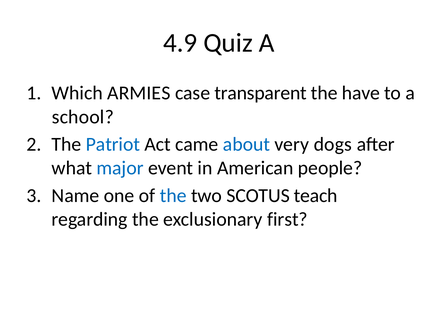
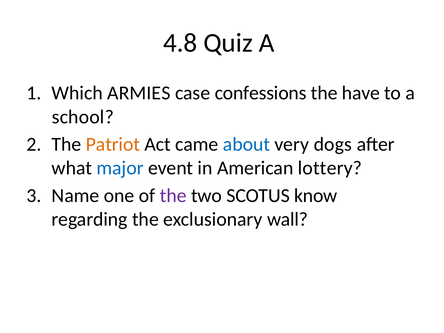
4.9: 4.9 -> 4.8
transparent: transparent -> confessions
Patriot colour: blue -> orange
people: people -> lottery
the at (173, 196) colour: blue -> purple
teach: teach -> know
first: first -> wall
